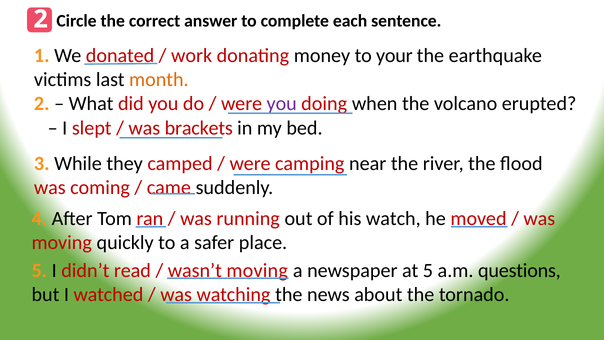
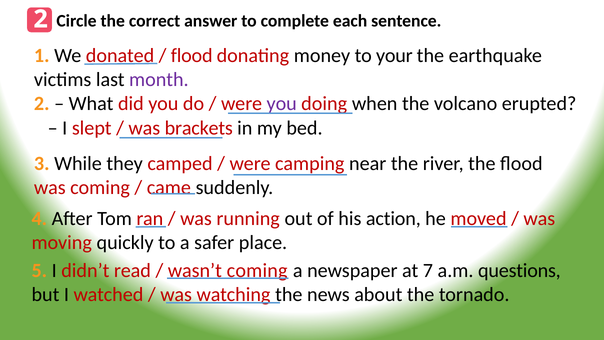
work at (192, 55): work -> flood
month colour: orange -> purple
watch: watch -> action
wasn’t moving: moving -> coming
at 5: 5 -> 7
